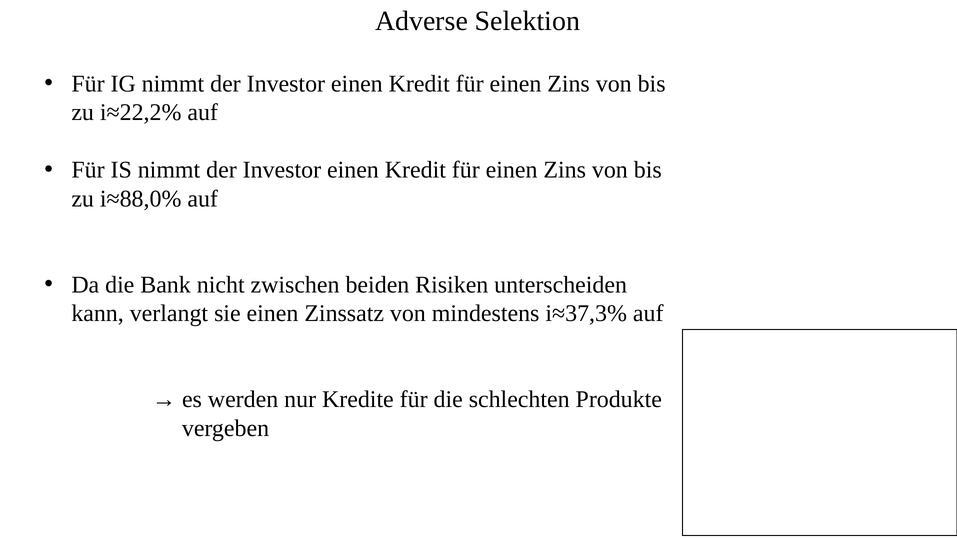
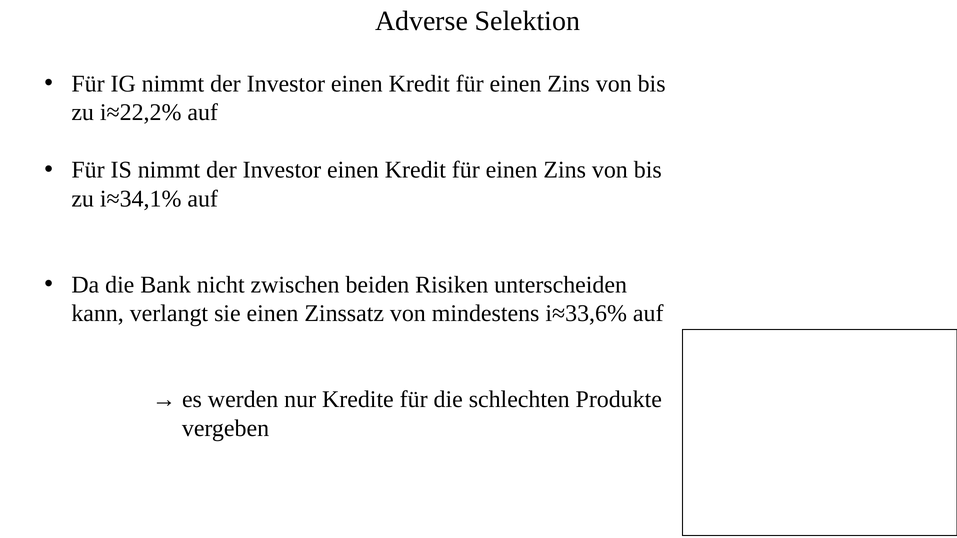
i≈88,0%: i≈88,0% -> i≈34,1%
i≈37,3%: i≈37,3% -> i≈33,6%
